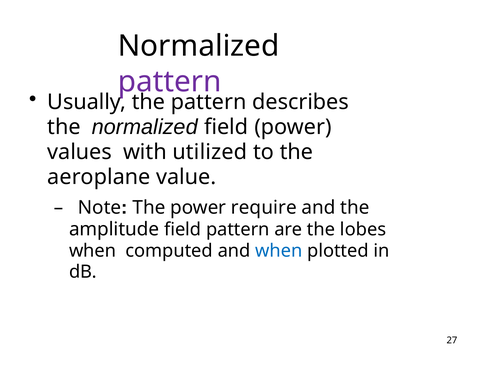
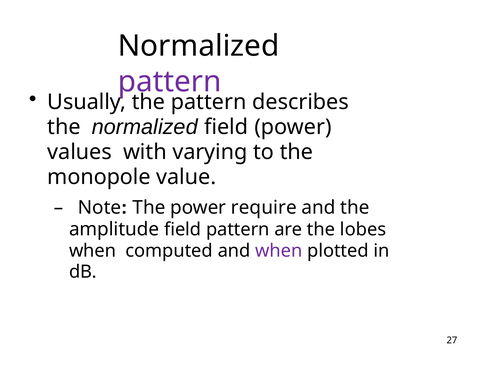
utilized: utilized -> varying
aeroplane: aeroplane -> monopole
when at (279, 251) colour: blue -> purple
